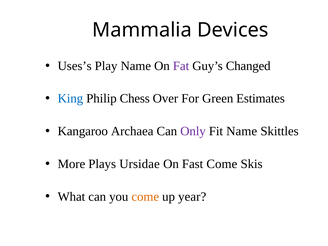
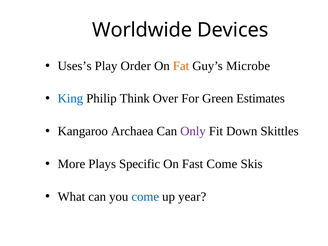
Mammalia: Mammalia -> Worldwide
Play Name: Name -> Order
Fat colour: purple -> orange
Changed: Changed -> Microbe
Chess: Chess -> Think
Fit Name: Name -> Down
Ursidae: Ursidae -> Specific
come at (145, 197) colour: orange -> blue
